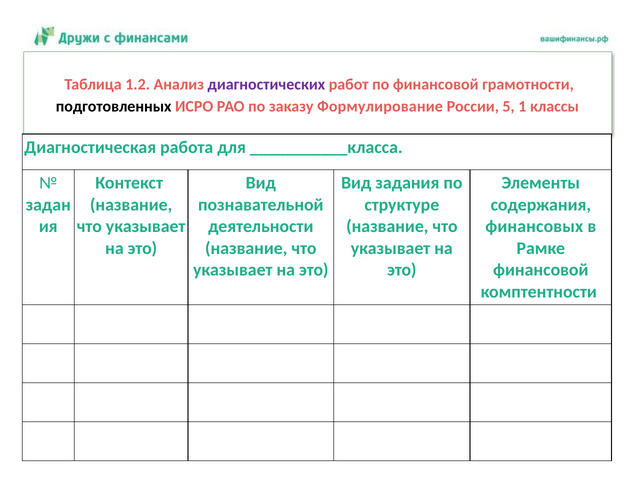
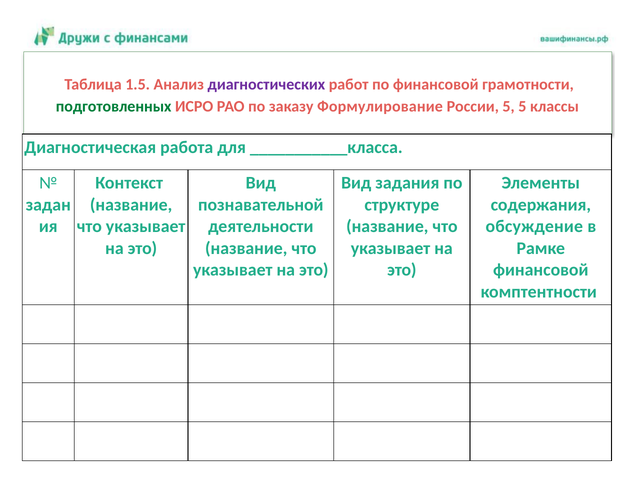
1.2: 1.2 -> 1.5
подготовленных colour: black -> green
5 1: 1 -> 5
финансовых: финансовых -> обсуждение
